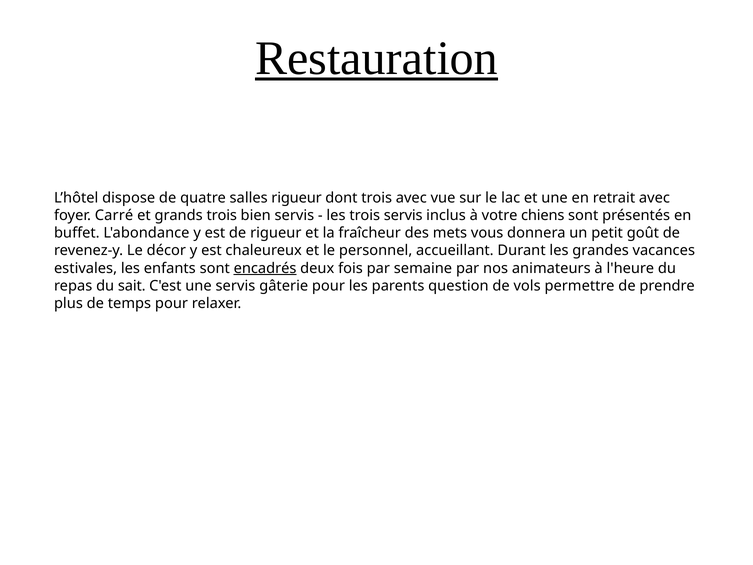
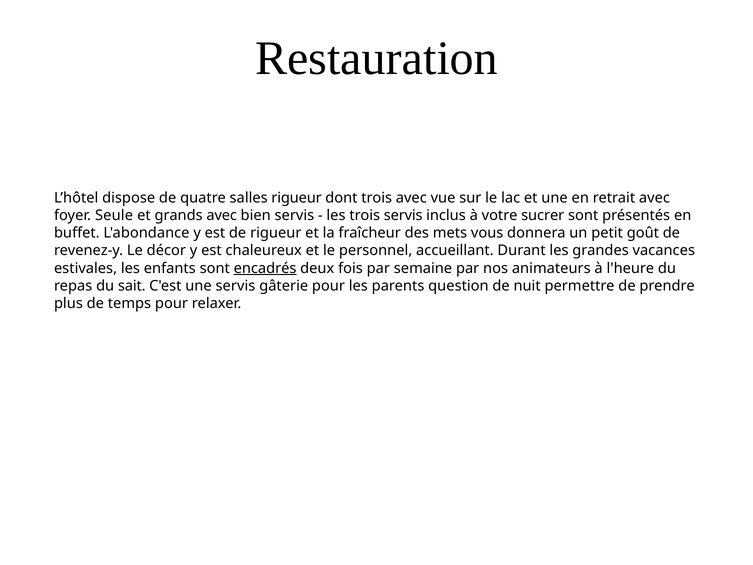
Restauration underline: present -> none
Carré: Carré -> Seule
grands trois: trois -> avec
chiens: chiens -> sucrer
vols: vols -> nuit
